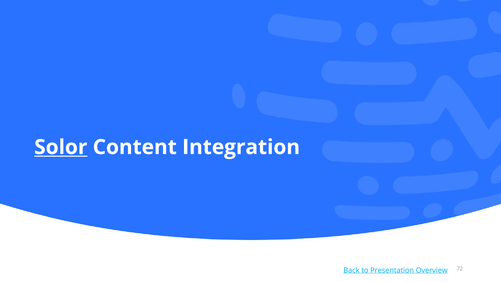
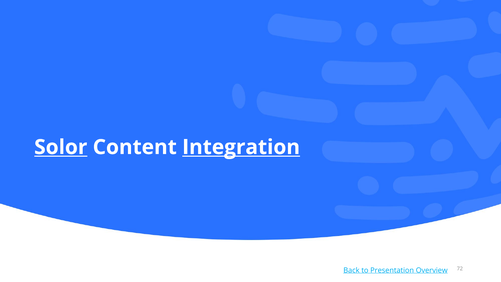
Integration underline: none -> present
